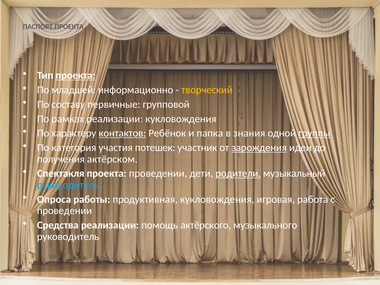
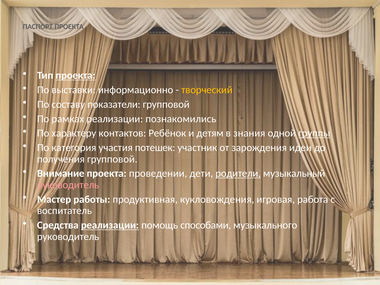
младшей: младшей -> выставки
первичные: первичные -> показатели
реализации кукловождения: кукловождения -> познакомились
контактов underline: present -> none
папка: папка -> детям
зарождения underline: present -> none
получения актёрском: актёрском -> групповой
Спектакля: Спектакля -> Внимание
руководитель at (68, 185) colour: light blue -> pink
Опроса: Опроса -> Мастер
проведении at (64, 211): проведении -> воспитатель
реализации at (110, 225) underline: none -> present
актёрского: актёрского -> способами
